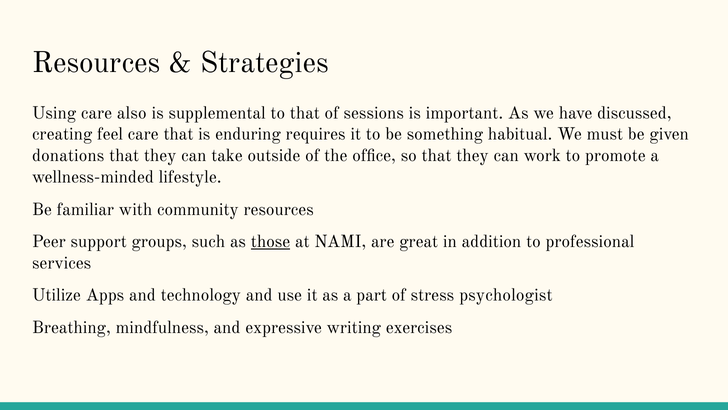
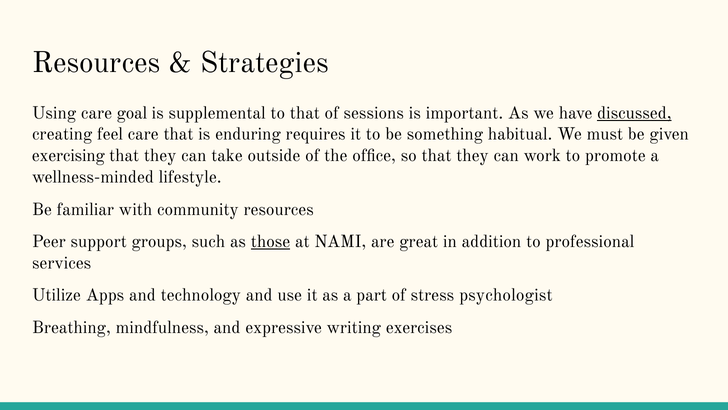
also: also -> goal
discussed underline: none -> present
donations: donations -> exercising
